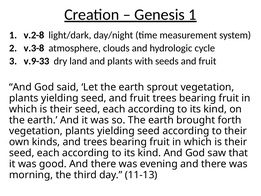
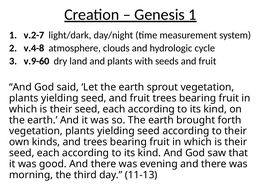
v.2-8: v.2-8 -> v.2-7
v.3-8: v.3-8 -> v.4-8
v.9-33: v.9-33 -> v.9-60
